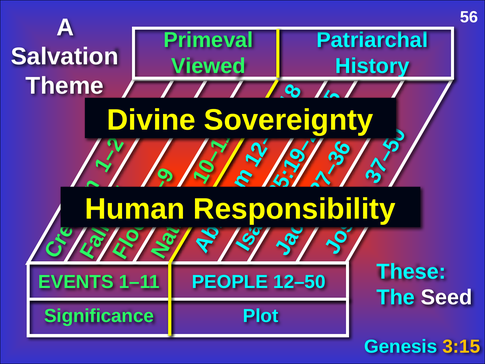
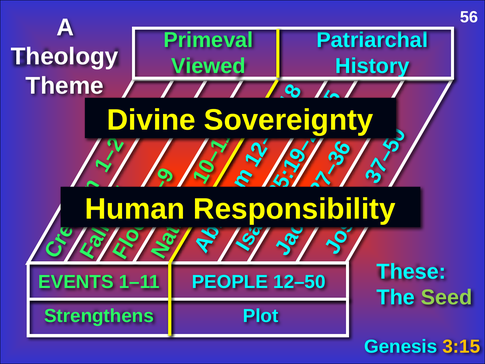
Salvation: Salvation -> Theology
Seed colour: white -> light green
Significance: Significance -> Strengthens
